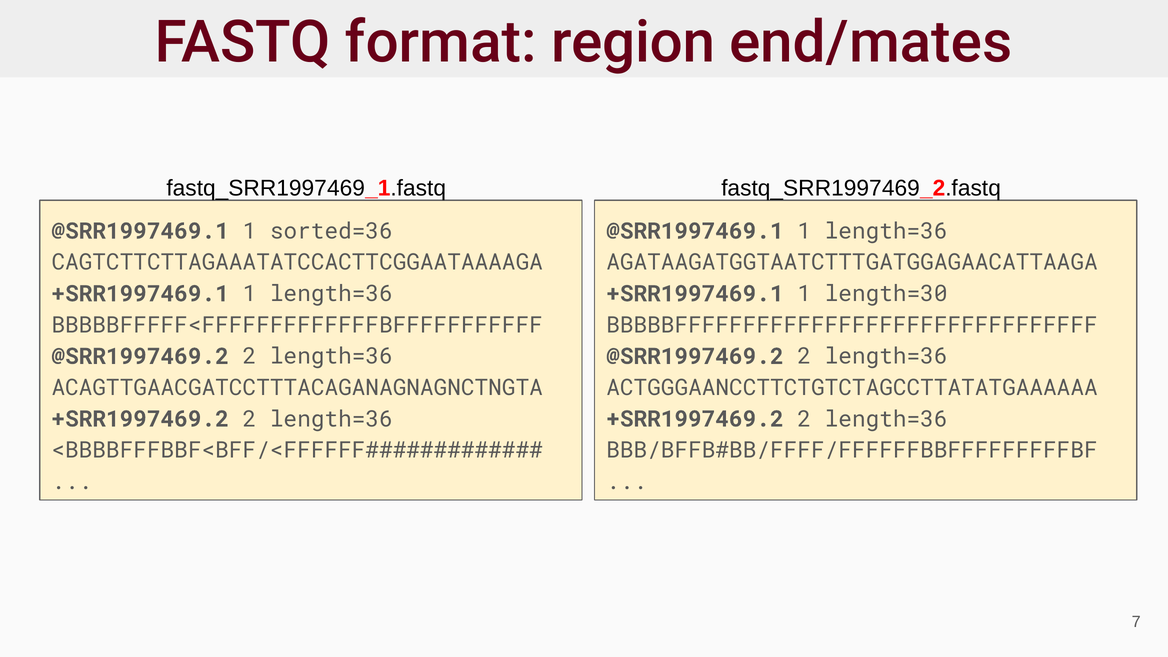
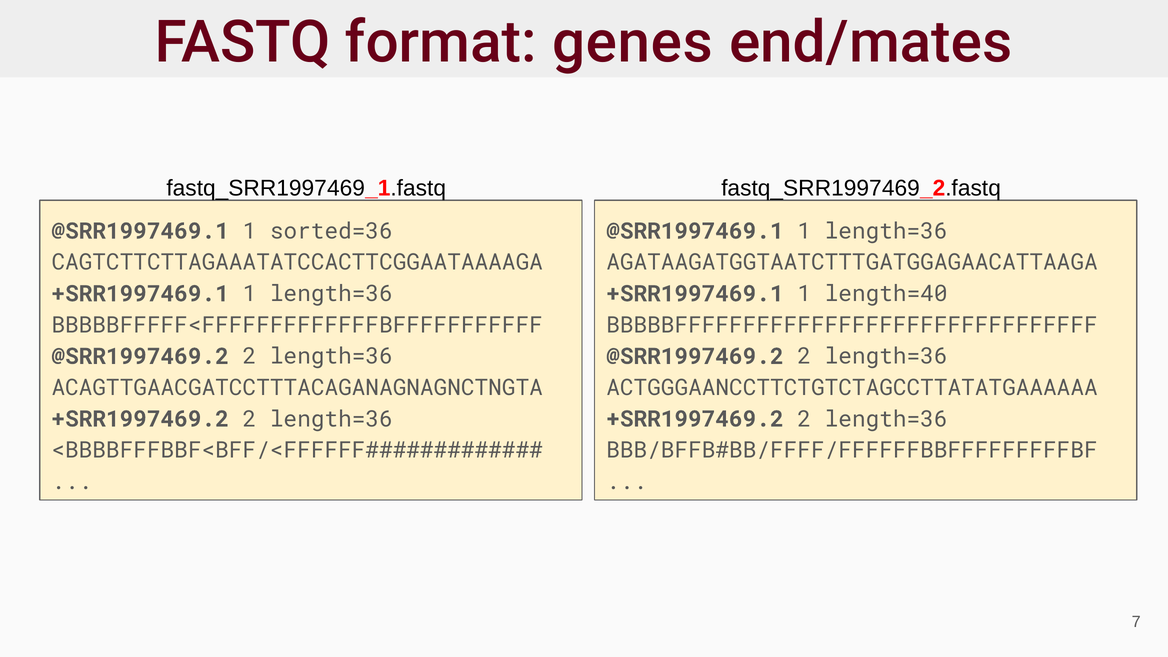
region: region -> genes
length=30: length=30 -> length=40
